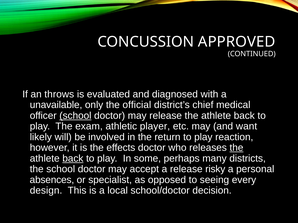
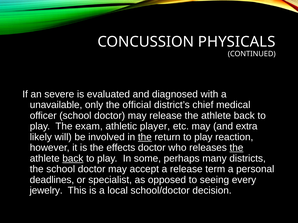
APPROVED: APPROVED -> PHYSICALS
throws: throws -> severe
school at (75, 116) underline: present -> none
want: want -> extra
the at (145, 137) underline: none -> present
risky: risky -> term
absences: absences -> deadlines
design: design -> jewelry
